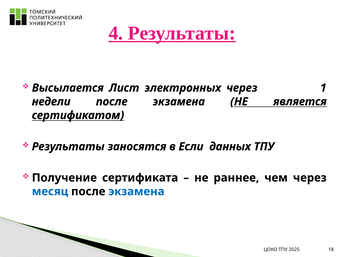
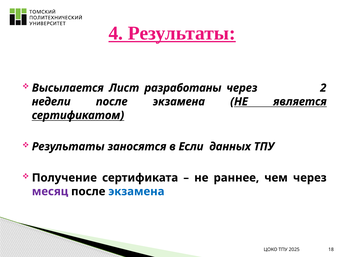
электронных: электронных -> разработаны
1: 1 -> 2
месяц colour: blue -> purple
